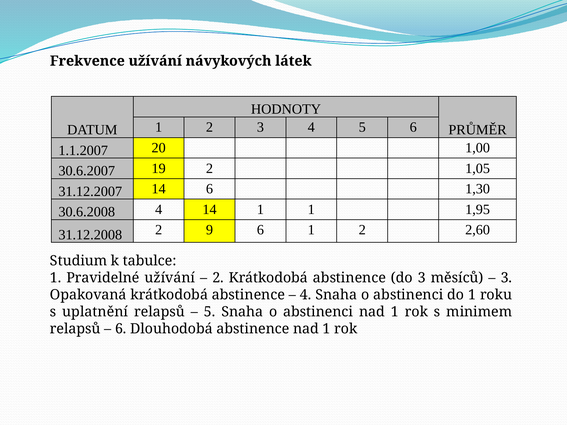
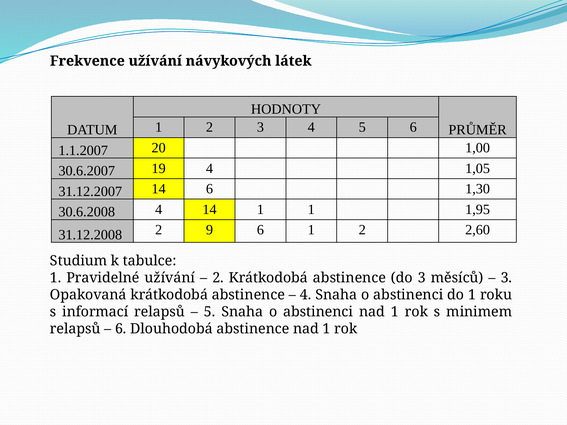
19 2: 2 -> 4
uplatnění: uplatnění -> informací
